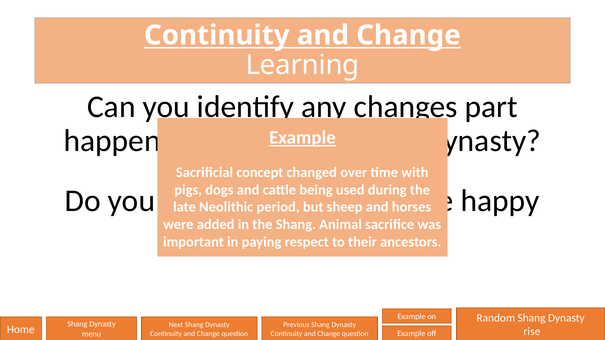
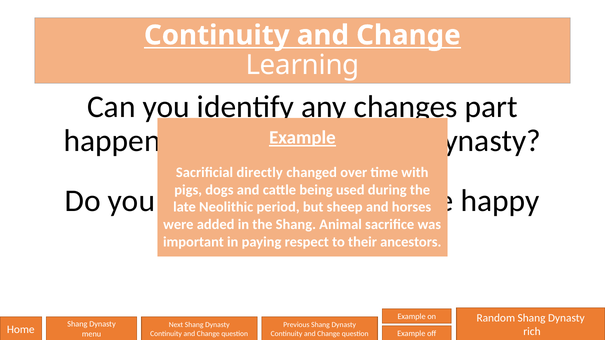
concept: concept -> directly
rise: rise -> rich
